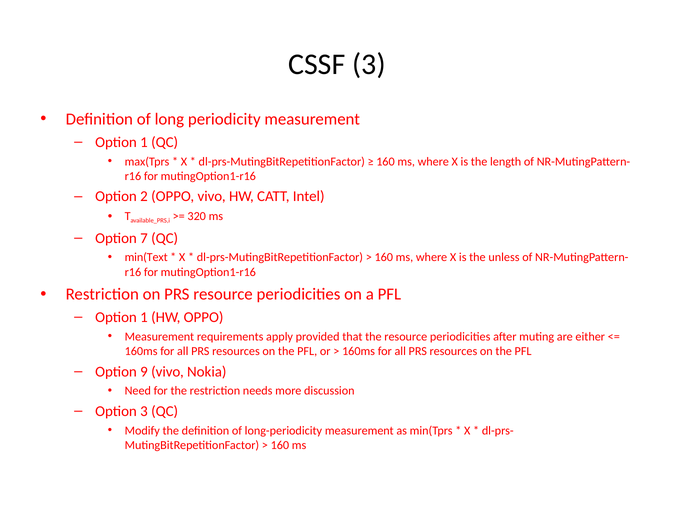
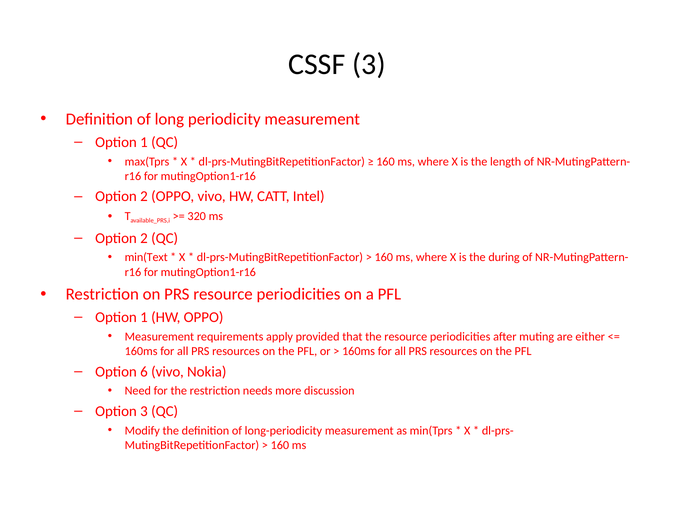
7 at (144, 238): 7 -> 2
unless: unless -> during
9: 9 -> 6
